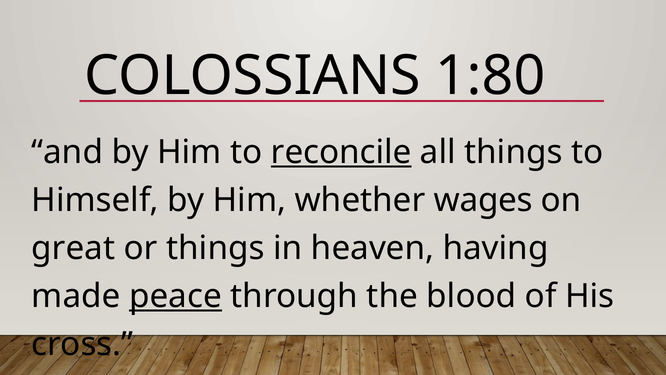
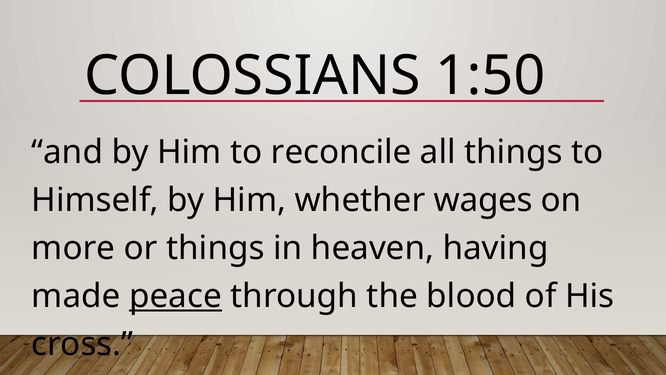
1:80: 1:80 -> 1:50
reconcile underline: present -> none
great: great -> more
